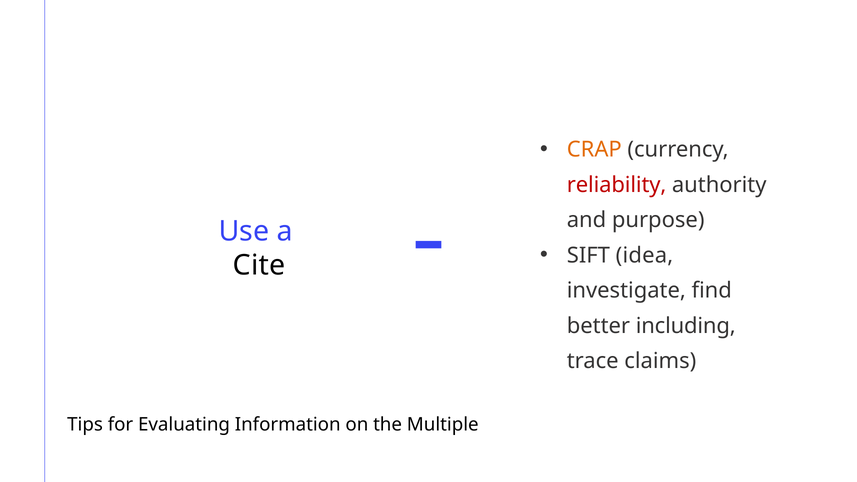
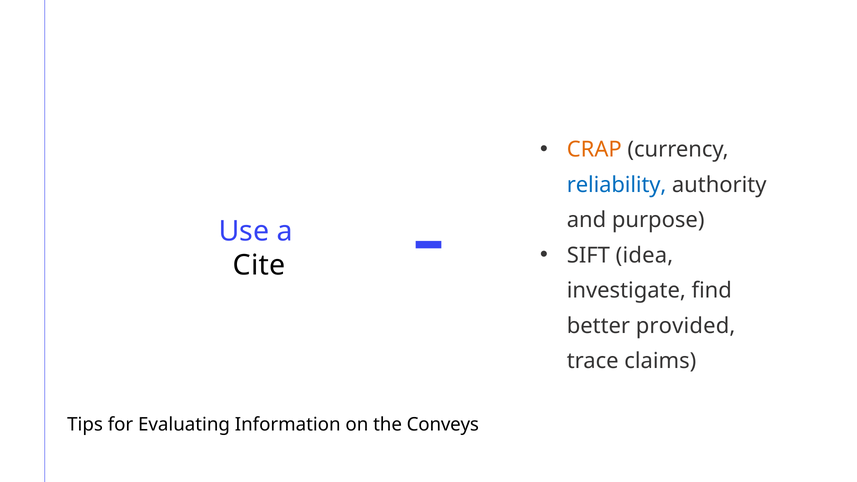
reliability colour: red -> blue
including: including -> provided
Multiple: Multiple -> Conveys
